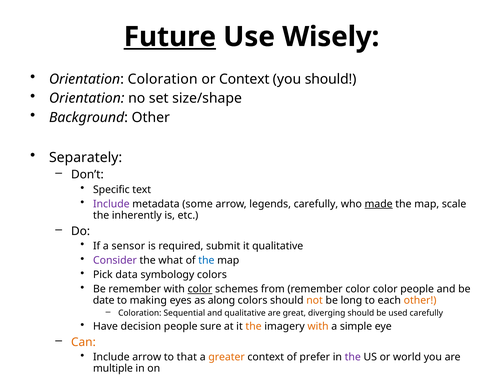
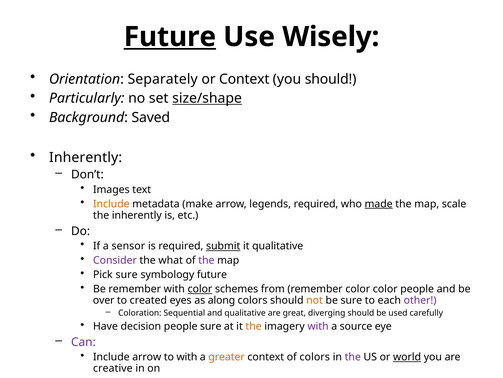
Orientation Coloration: Coloration -> Separately
Orientation at (87, 98): Orientation -> Particularly
size/shape underline: none -> present
Background Other: Other -> Saved
Separately at (86, 157): Separately -> Inherently
Specific: Specific -> Images
Include at (111, 204) colour: purple -> orange
some: some -> make
legends carefully: carefully -> required
submit underline: none -> present
the at (206, 260) colour: blue -> purple
Pick data: data -> sure
symbology colors: colors -> future
date: date -> over
making: making -> created
be long: long -> sure
other at (420, 300) colour: orange -> purple
with at (318, 326) colour: orange -> purple
simple: simple -> source
Can colour: orange -> purple
to that: that -> with
of prefer: prefer -> colors
world underline: none -> present
multiple: multiple -> creative
